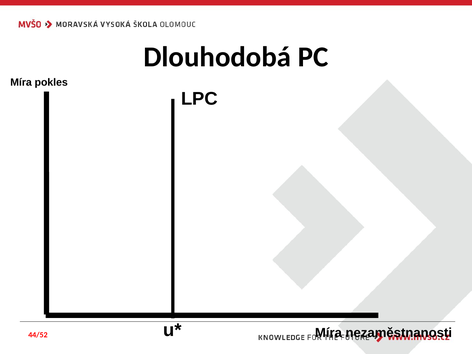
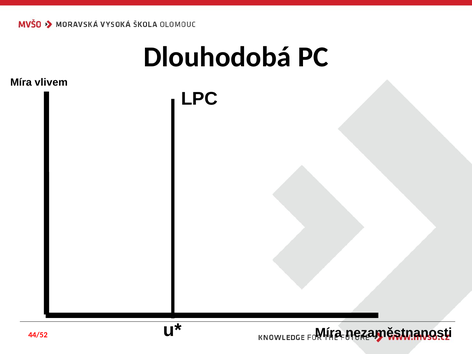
pokles: pokles -> vlivem
